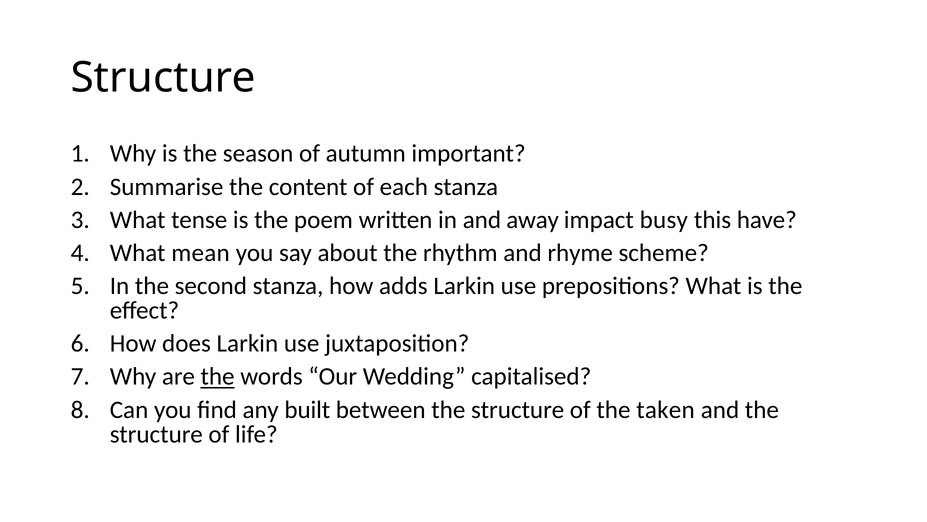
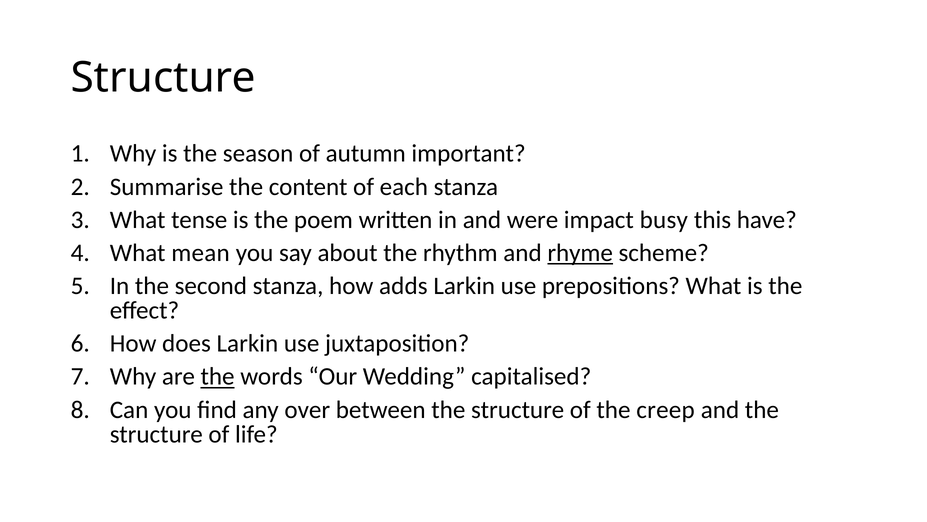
away: away -> were
rhyme underline: none -> present
built: built -> over
taken: taken -> creep
